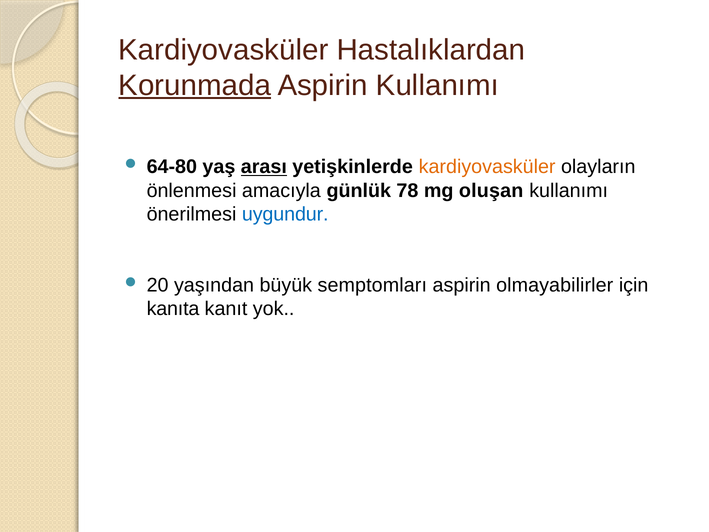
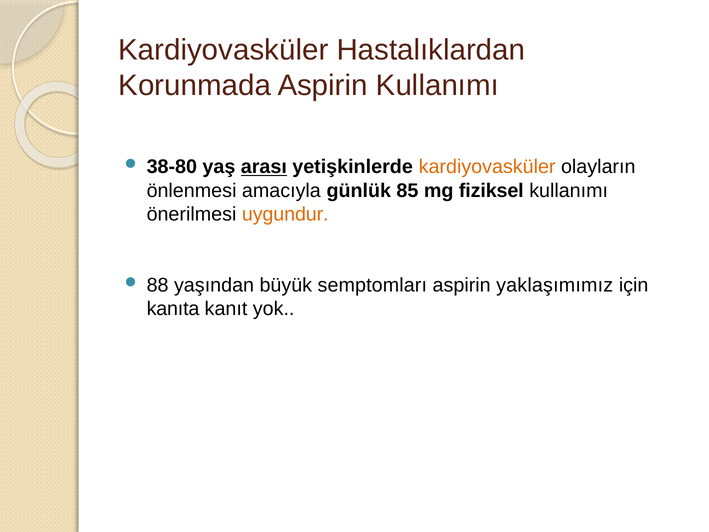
Korunmada underline: present -> none
64-80: 64-80 -> 38-80
78: 78 -> 85
oluşan: oluşan -> fiziksel
uygundur colour: blue -> orange
20: 20 -> 88
olmayabilirler: olmayabilirler -> yaklaşımımız
